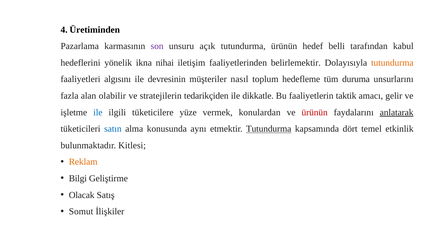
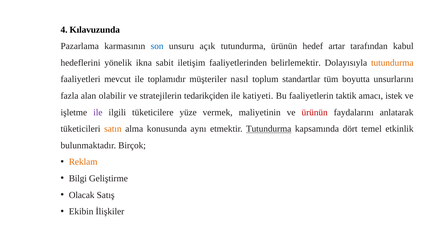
Üretiminden: Üretiminden -> Kılavuzunda
son colour: purple -> blue
belli: belli -> artar
nihai: nihai -> sabit
algısını: algısını -> mevcut
devresinin: devresinin -> toplamıdır
hedefleme: hedefleme -> standartlar
duruma: duruma -> boyutta
dikkatle: dikkatle -> katiyeti
gelir: gelir -> istek
ile at (98, 112) colour: blue -> purple
konulardan: konulardan -> maliyetinin
anlatarak underline: present -> none
satın colour: blue -> orange
Kitlesi: Kitlesi -> Birçok
Somut: Somut -> Ekibin
